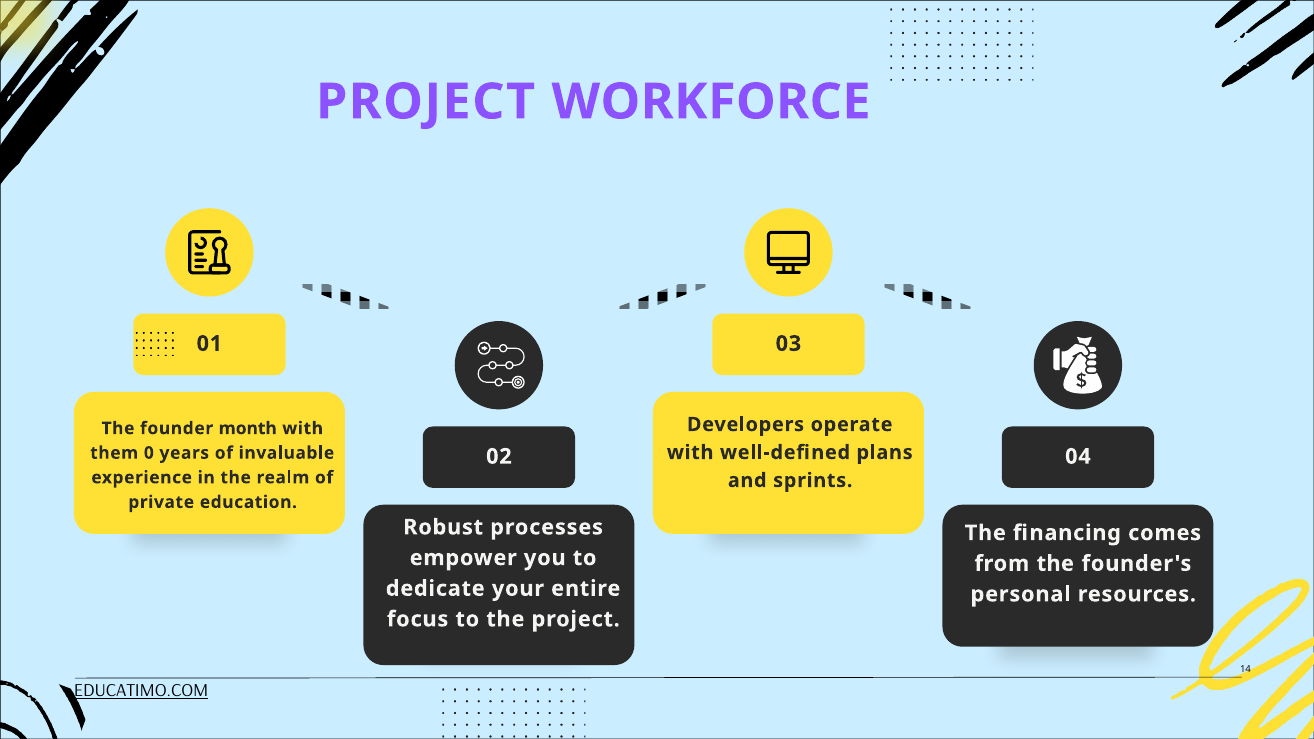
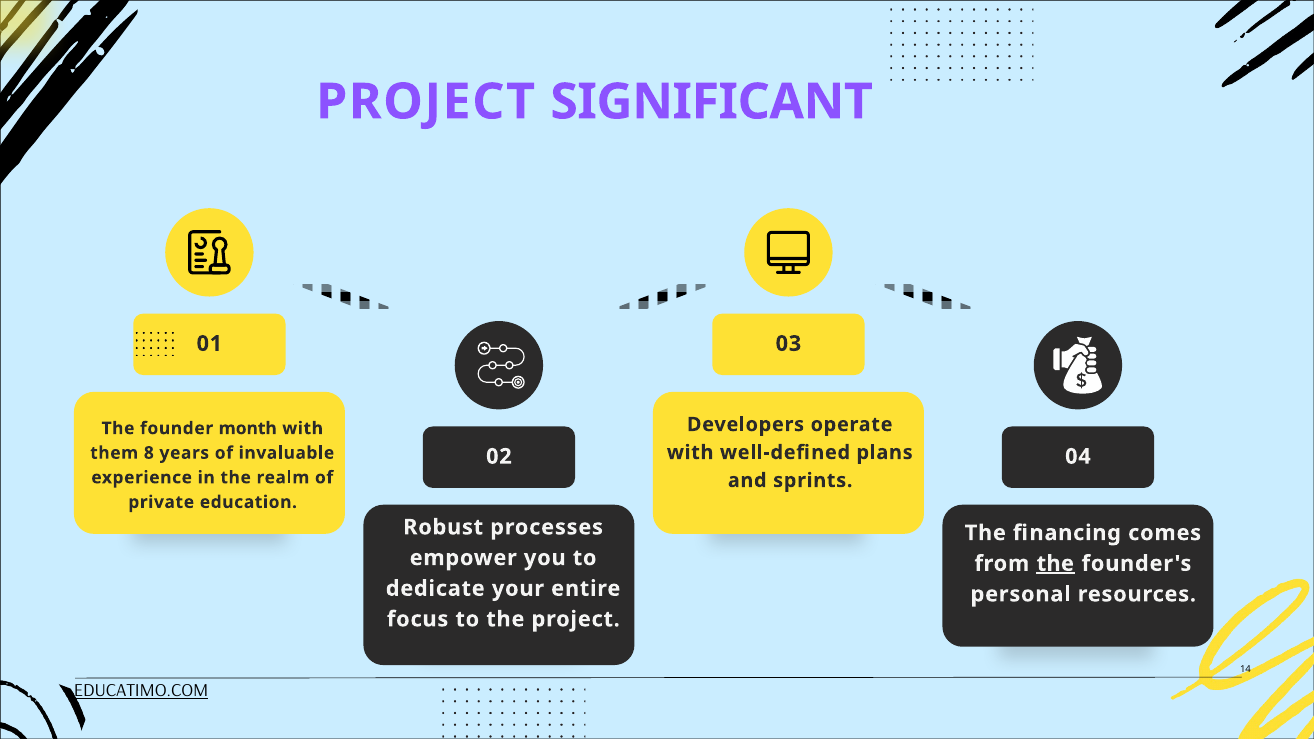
WORKFORCE: WORKFORCE -> SIGNIFICANT
0: 0 -> 8
the at (1055, 564) underline: none -> present
